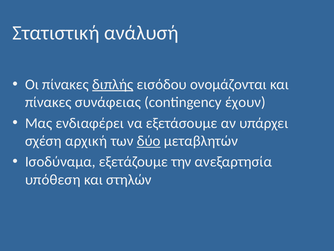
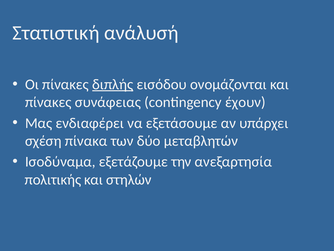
αρχική: αρχική -> πίνακα
δύο underline: present -> none
υπόθεση: υπόθεση -> πολιτικής
